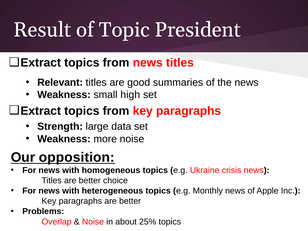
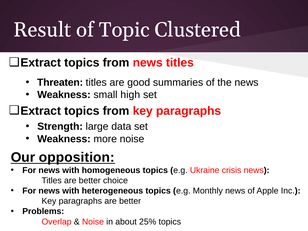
President: President -> Clustered
Relevant: Relevant -> Threaten
